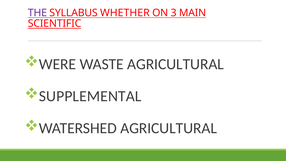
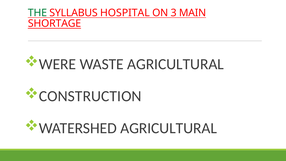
THE colour: purple -> green
WHETHER: WHETHER -> HOSPITAL
SCIENTIFIC: SCIENTIFIC -> SHORTAGE
SUPPLEMENTAL: SUPPLEMENTAL -> CONSTRUCTION
